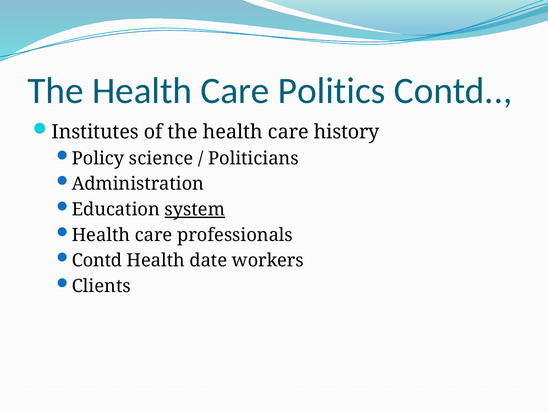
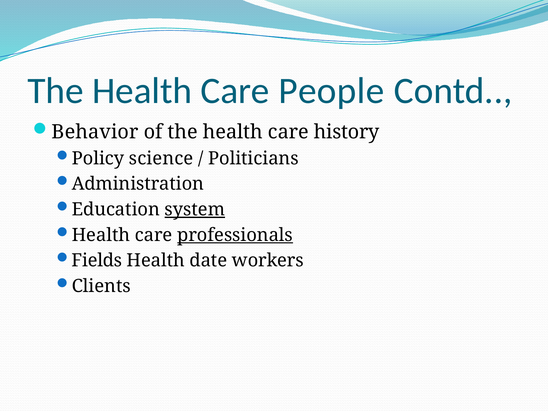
Politics: Politics -> People
Institutes: Institutes -> Behavior
professionals underline: none -> present
Contd at (97, 261): Contd -> Fields
